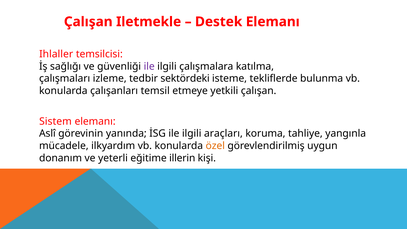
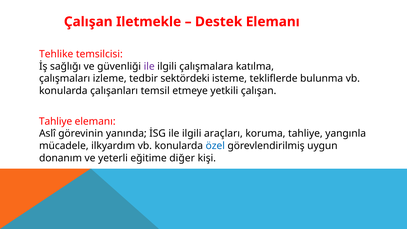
Ihlaller: Ihlaller -> Tehlike
Sistem at (55, 121): Sistem -> Tahliye
özel colour: orange -> blue
illerin: illerin -> diğer
